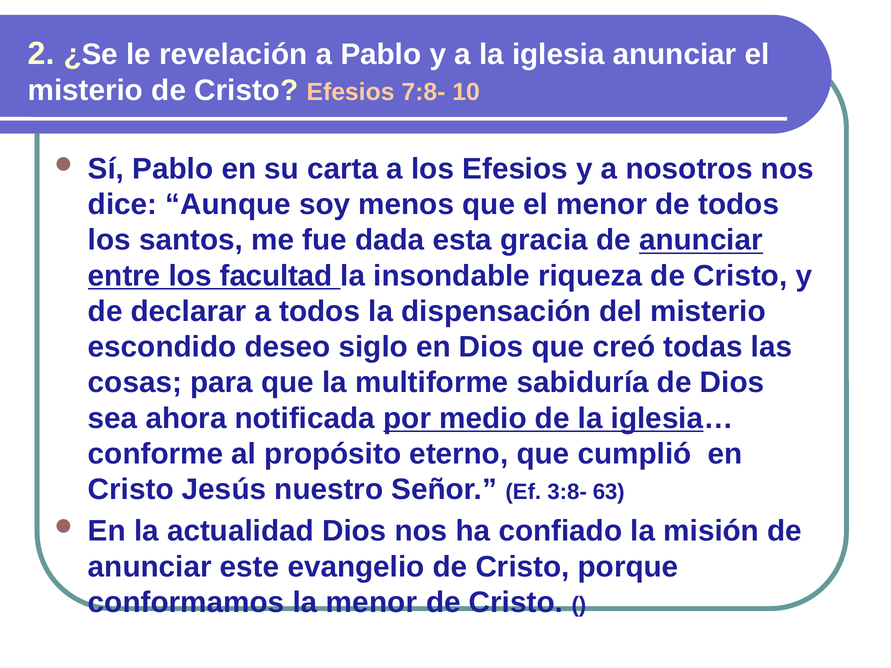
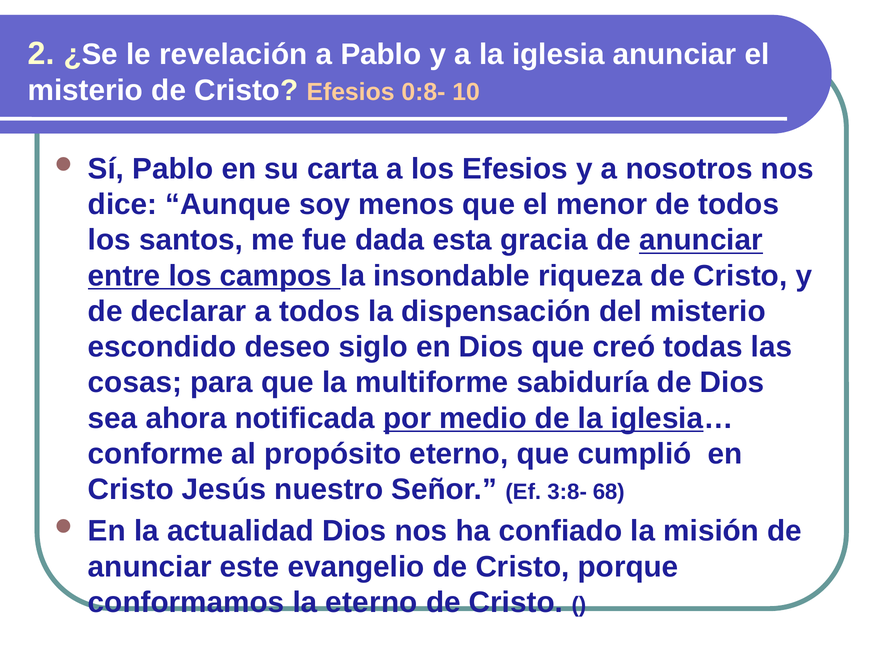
7:8-: 7:8- -> 0:8-
facultad: facultad -> campos
63: 63 -> 68
la menor: menor -> eterno
